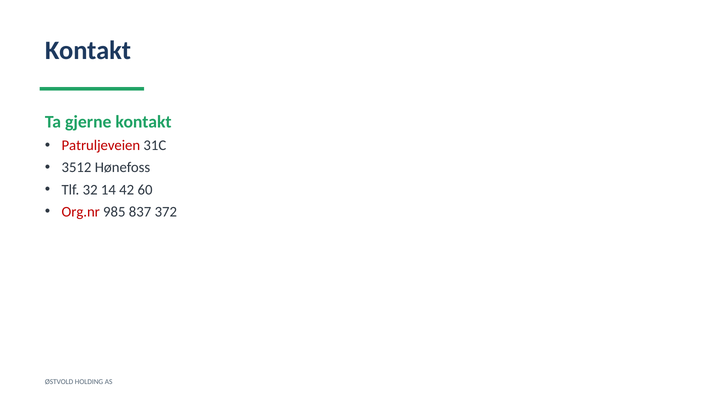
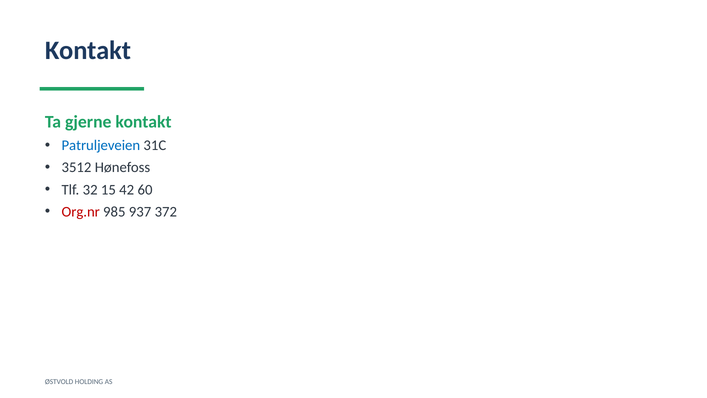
Patruljeveien colour: red -> blue
14: 14 -> 15
837: 837 -> 937
